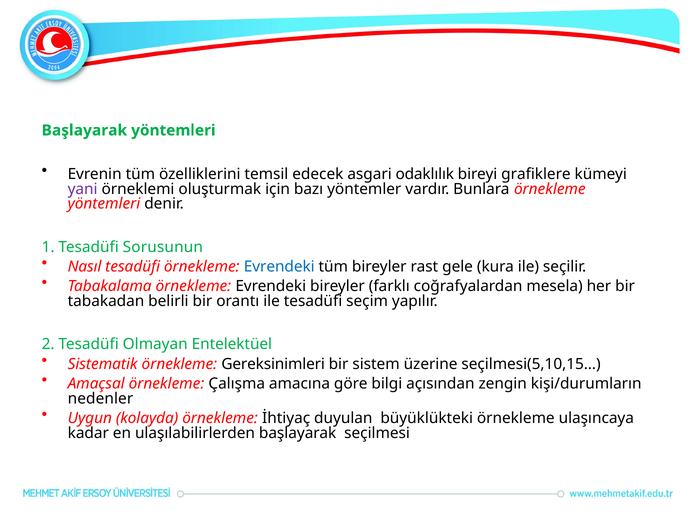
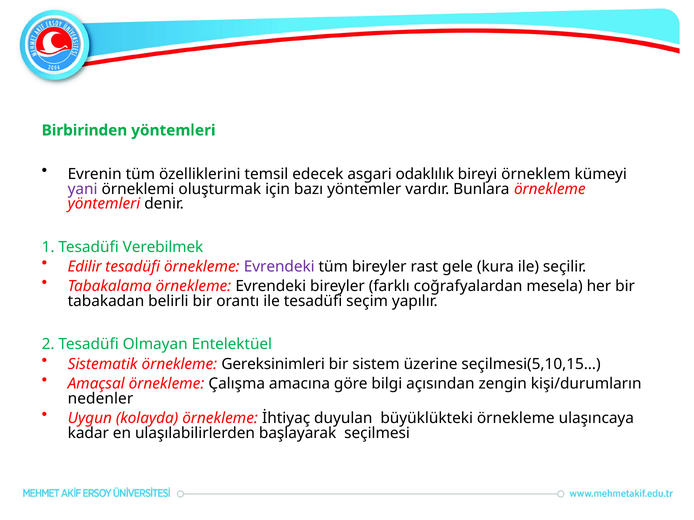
Başlayarak at (84, 130): Başlayarak -> Birbirinden
grafiklere: grafiklere -> örneklem
Sorusunun: Sorusunun -> Verebilmek
Nasıl: Nasıl -> Edilir
Evrendeki at (279, 267) colour: blue -> purple
